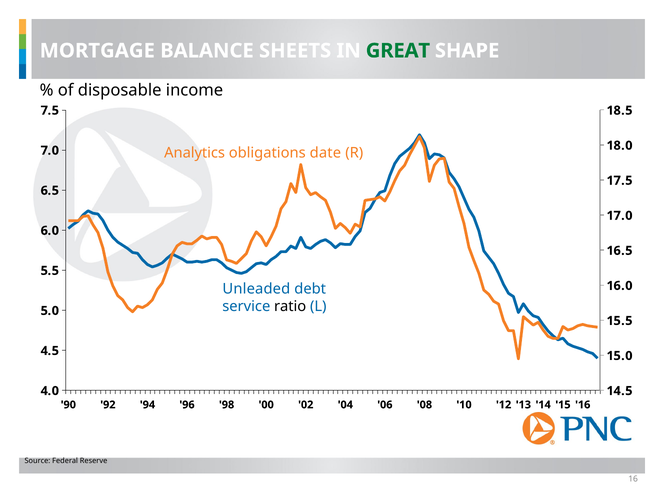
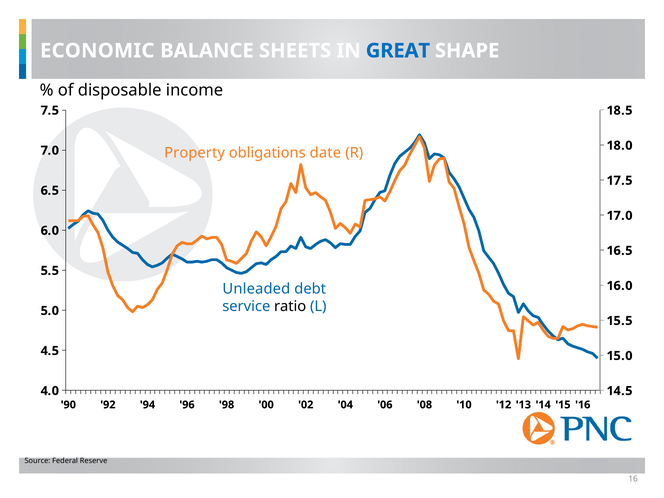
MORTGAGE: MORTGAGE -> ECONOMIC
GREAT colour: green -> blue
Analytics: Analytics -> Property
